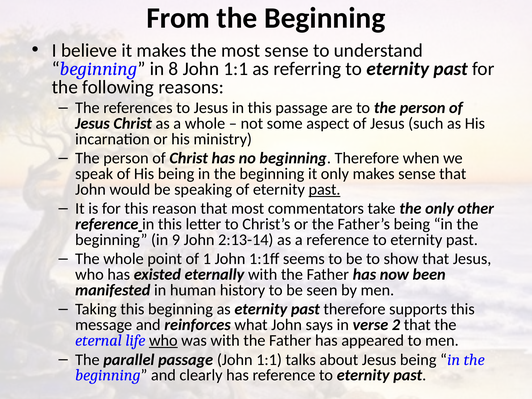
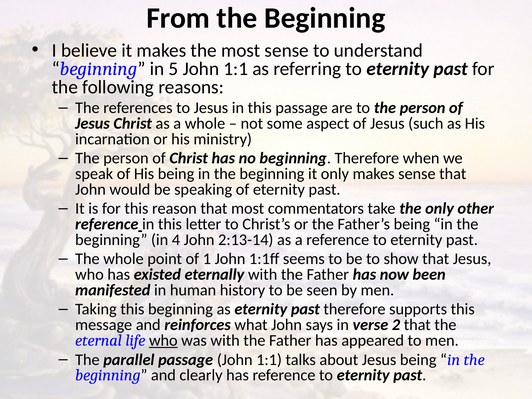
8: 8 -> 5
past at (325, 189) underline: present -> none
9: 9 -> 4
